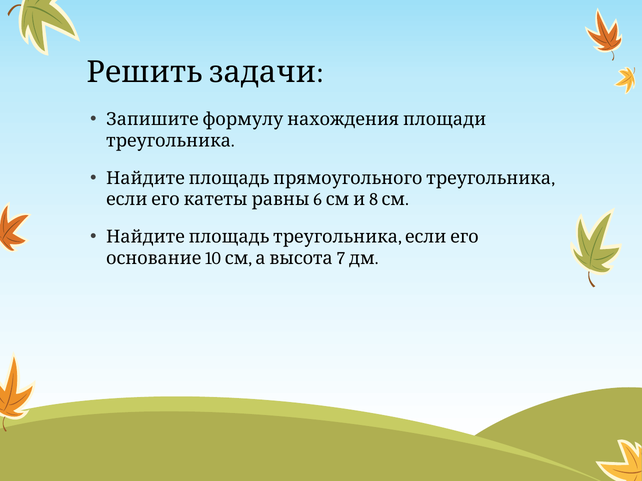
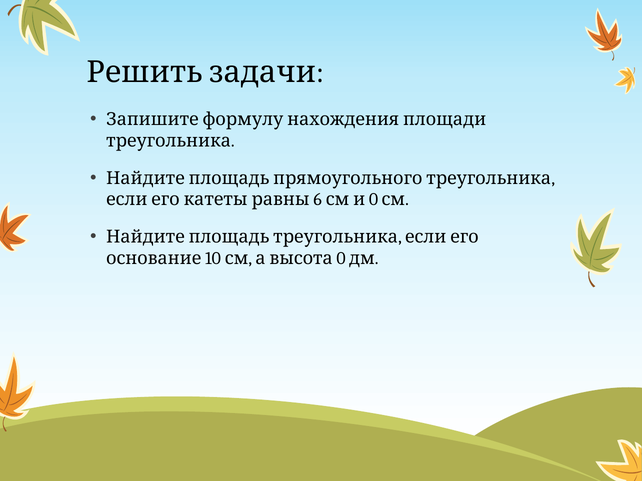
6 8: 8 -> 0
7 at (341, 259): 7 -> 0
